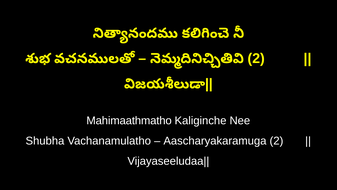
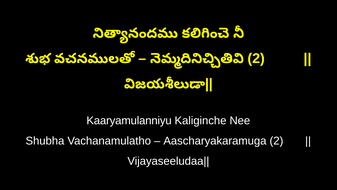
Mahimaathmatho: Mahimaathmatho -> Kaaryamulanniyu
